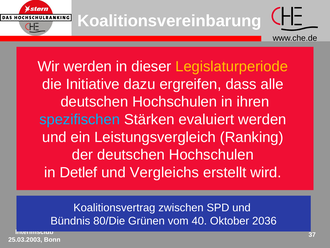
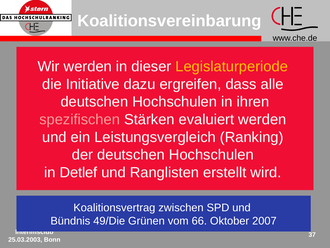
spezifischen colour: light blue -> pink
Vergleichs: Vergleichs -> Ranglisten
80/Die: 80/Die -> 49/Die
40: 40 -> 66
2036: 2036 -> 2007
